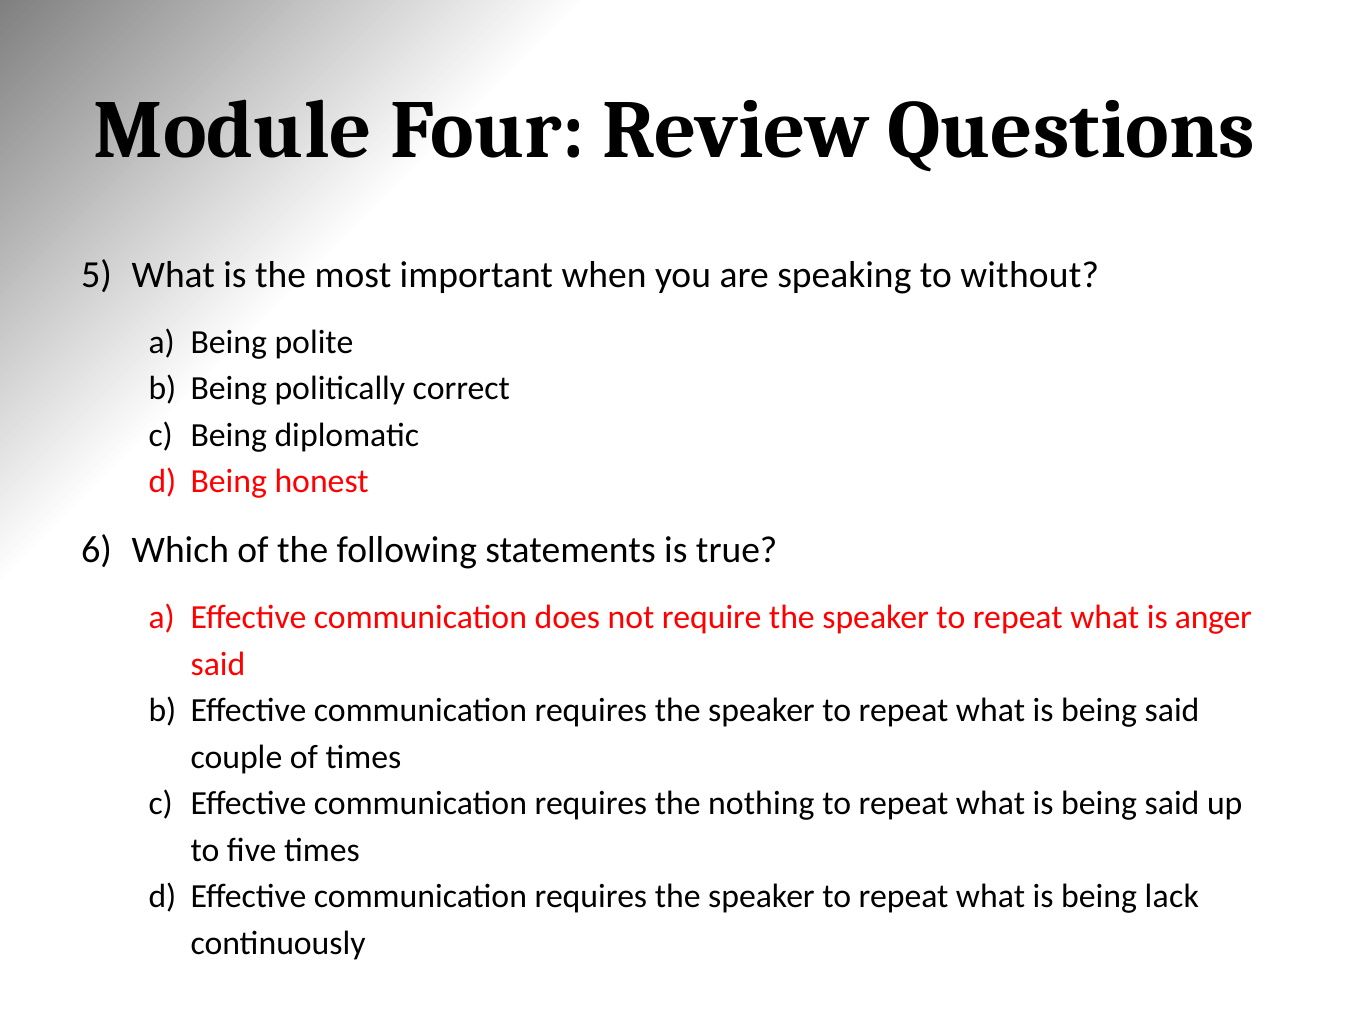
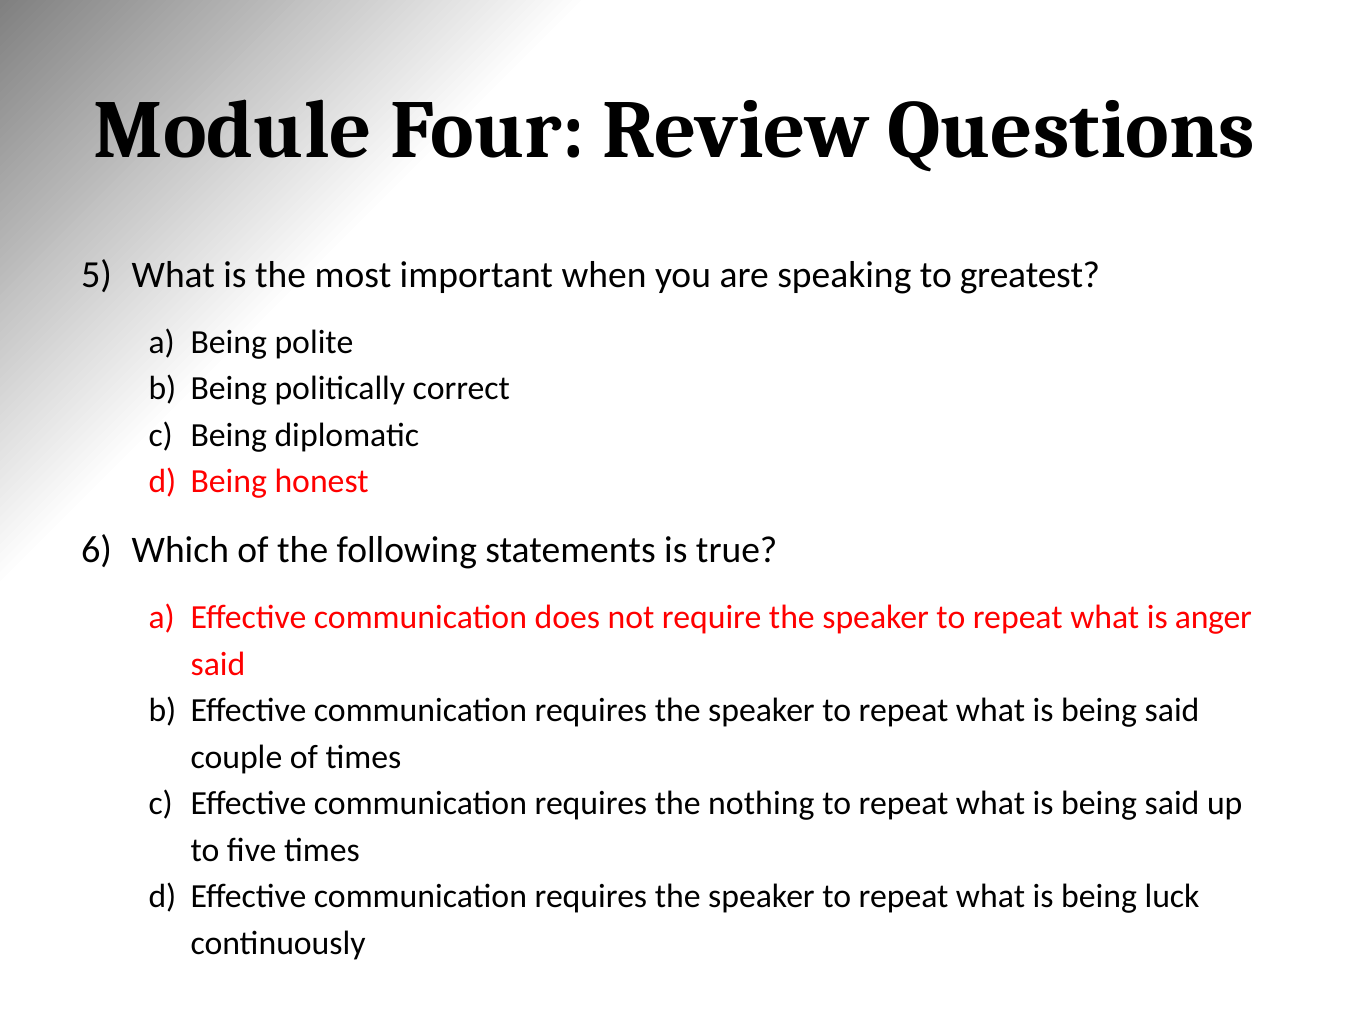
without: without -> greatest
lack: lack -> luck
